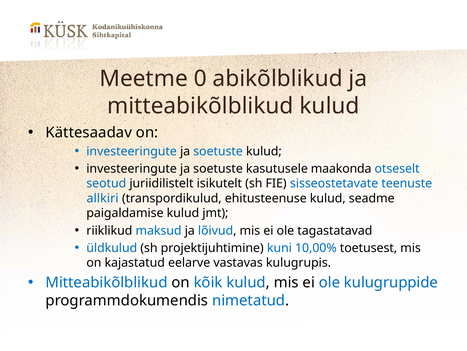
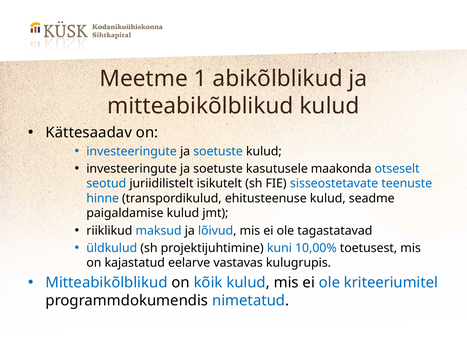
0: 0 -> 1
allkiri: allkiri -> hinne
kulugruppide: kulugruppide -> kriteeriumitel
